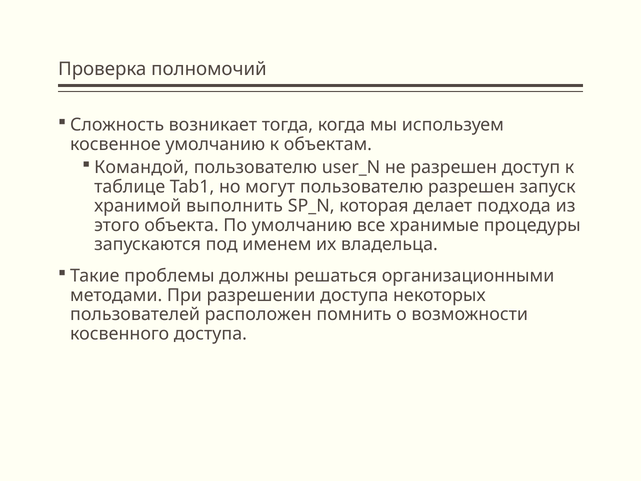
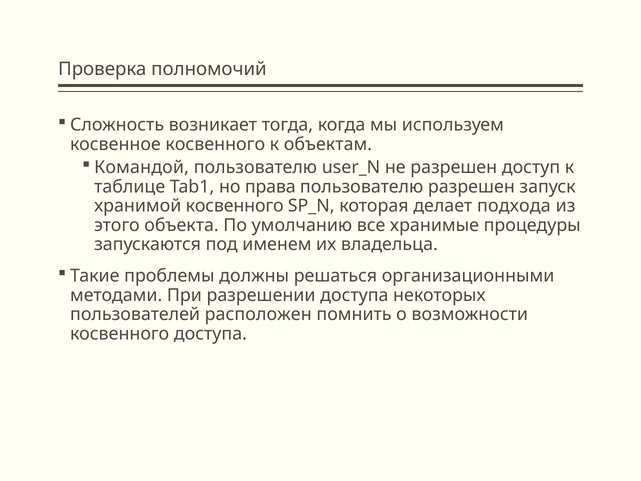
косвенное умолчанию: умолчанию -> косвенного
могут: могут -> права
хранимой выполнить: выполнить -> косвенного
